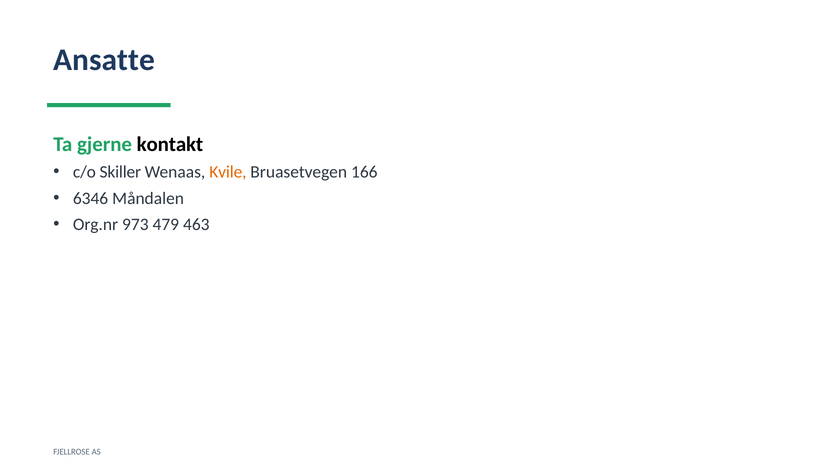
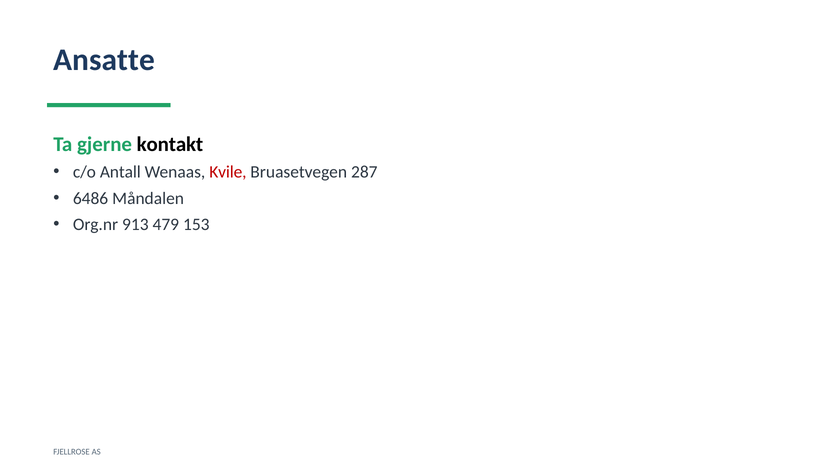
Skiller: Skiller -> Antall
Kvile colour: orange -> red
166: 166 -> 287
6346: 6346 -> 6486
973: 973 -> 913
463: 463 -> 153
